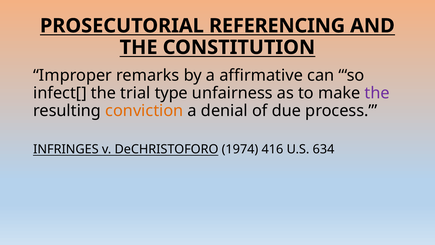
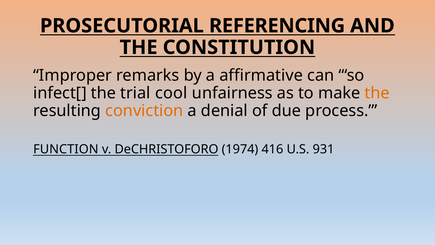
type: type -> cool
the at (377, 93) colour: purple -> orange
INFRINGES: INFRINGES -> FUNCTION
634: 634 -> 931
